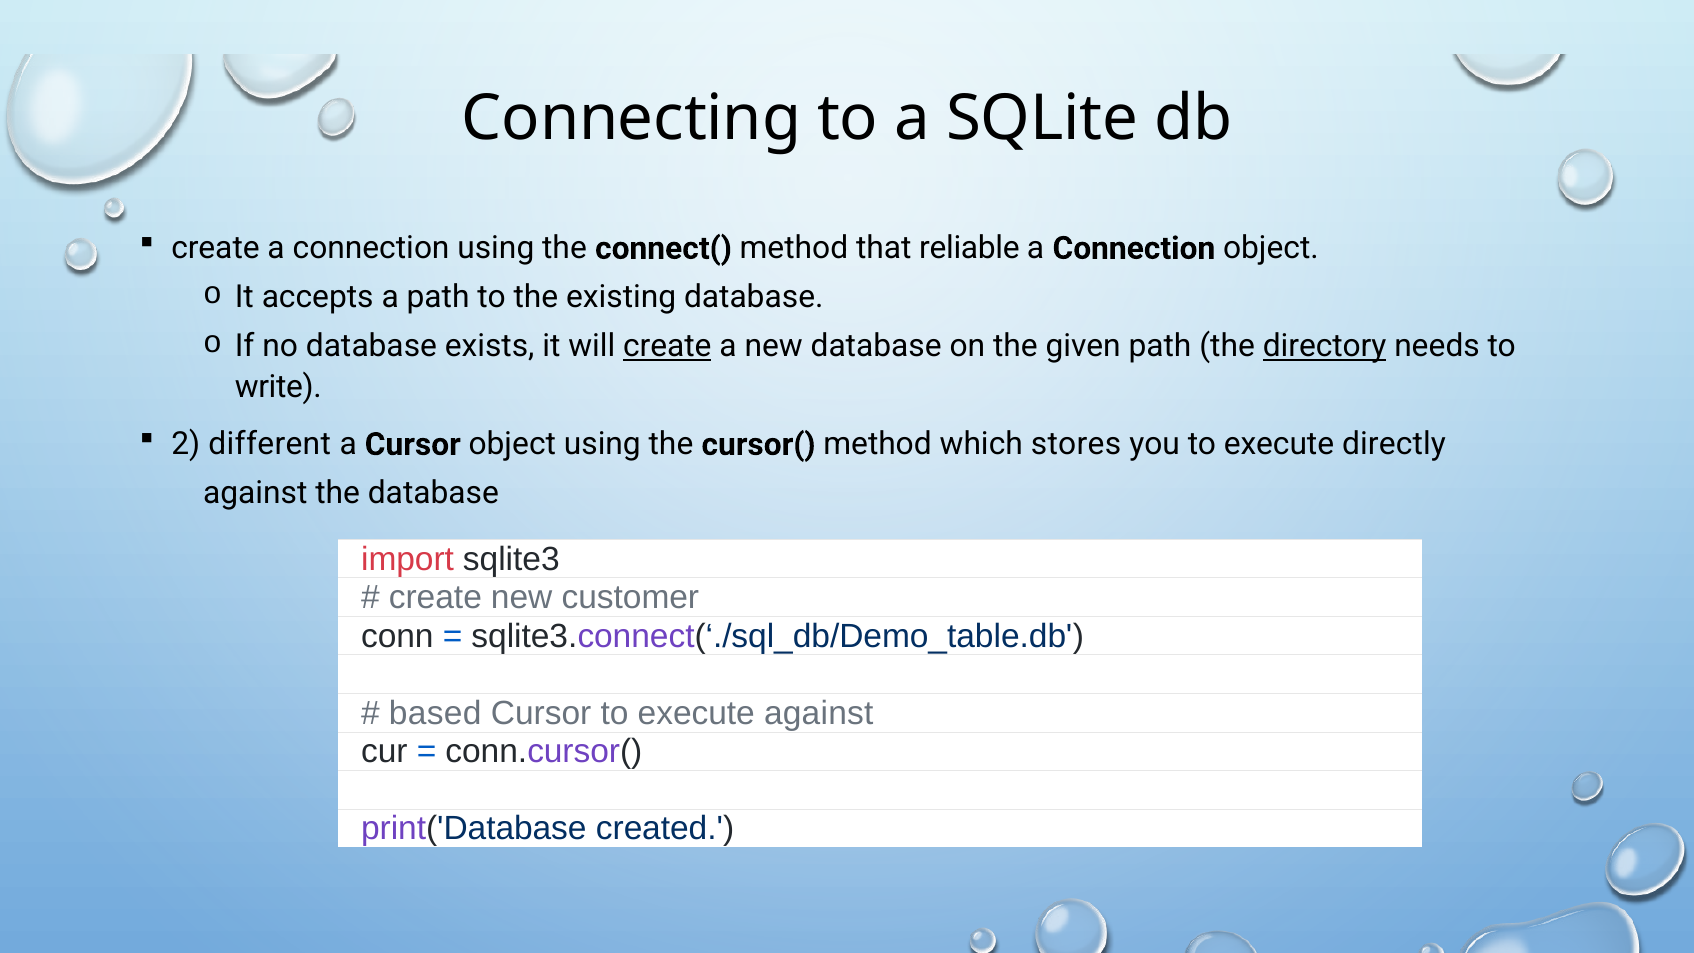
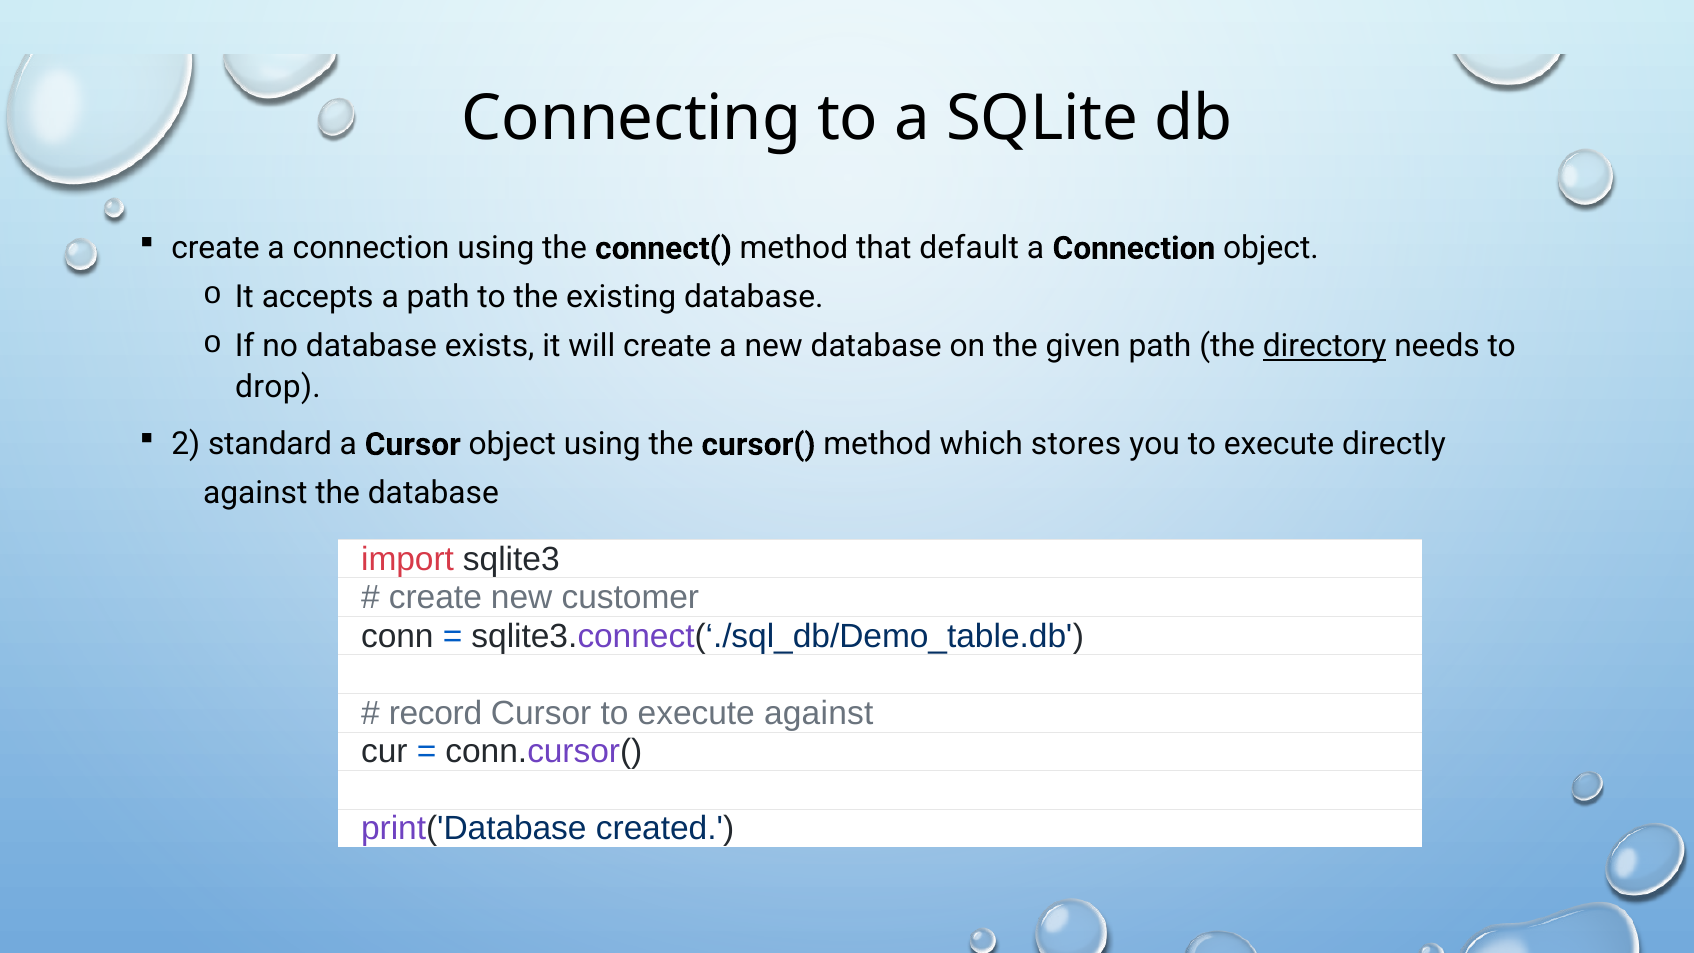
reliable: reliable -> default
create at (667, 346) underline: present -> none
write: write -> drop
different: different -> standard
based: based -> record
